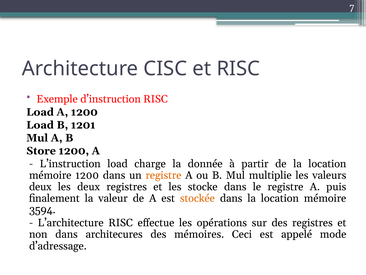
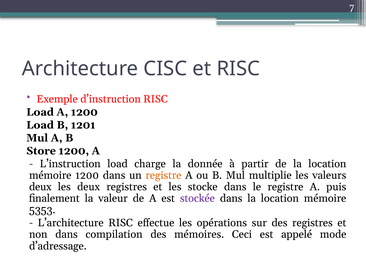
stockée colour: orange -> purple
3594: 3594 -> 5353
architecures: architecures -> compilation
